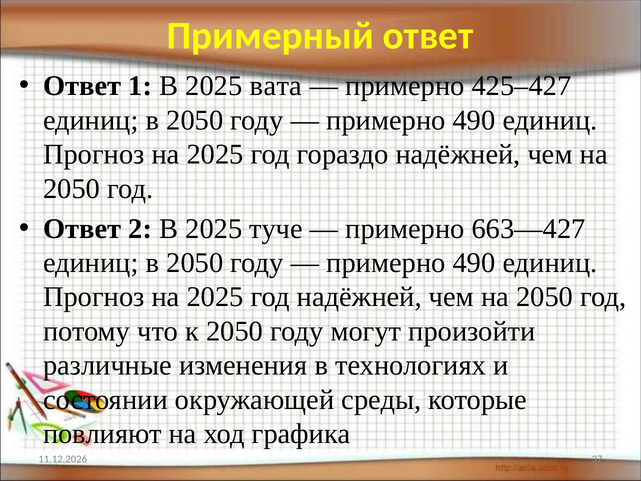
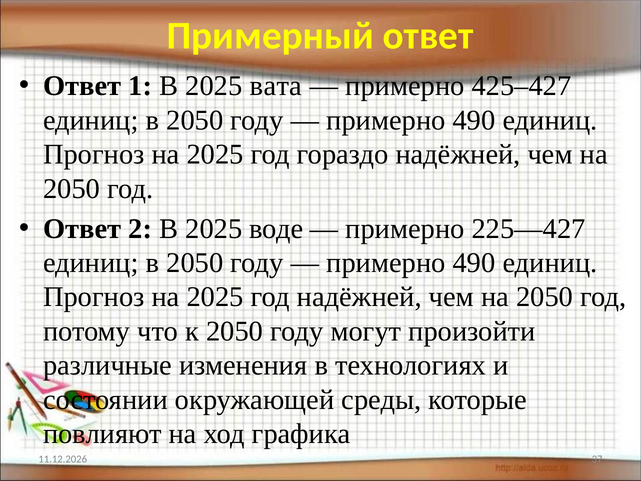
туче: туче -> воде
663—427: 663—427 -> 225—427
